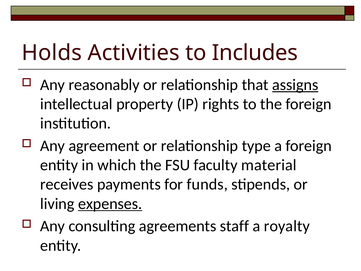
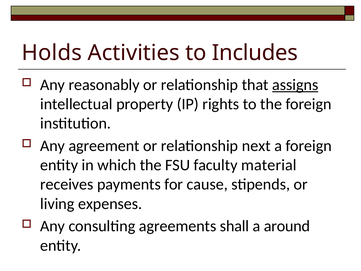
type: type -> next
funds: funds -> cause
expenses underline: present -> none
staff: staff -> shall
royalty: royalty -> around
